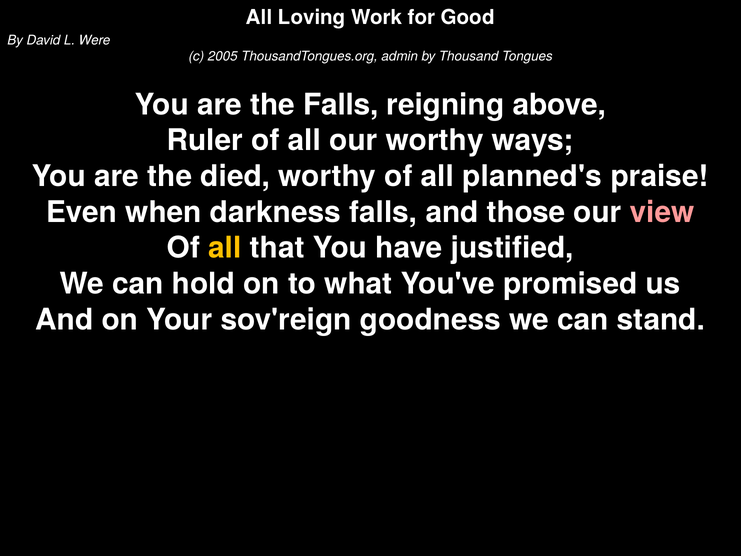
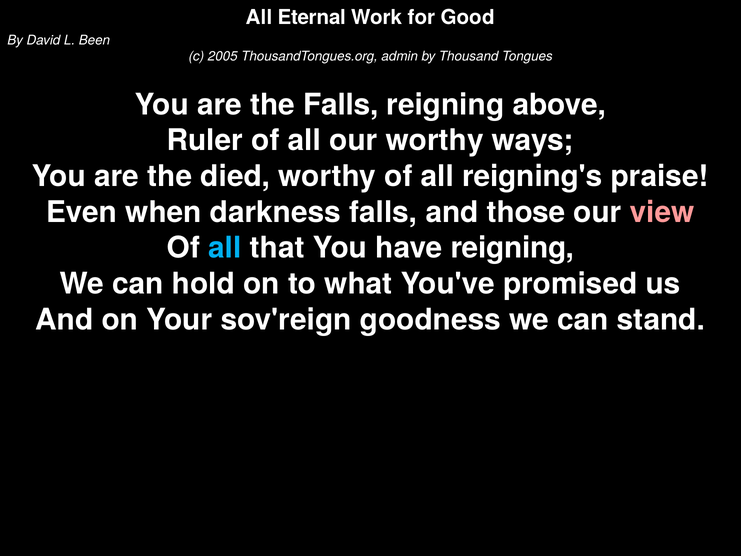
Loving: Loving -> Eternal
Were: Were -> Been
planned's: planned's -> reigning's
all at (225, 248) colour: yellow -> light blue
have justified: justified -> reigning
